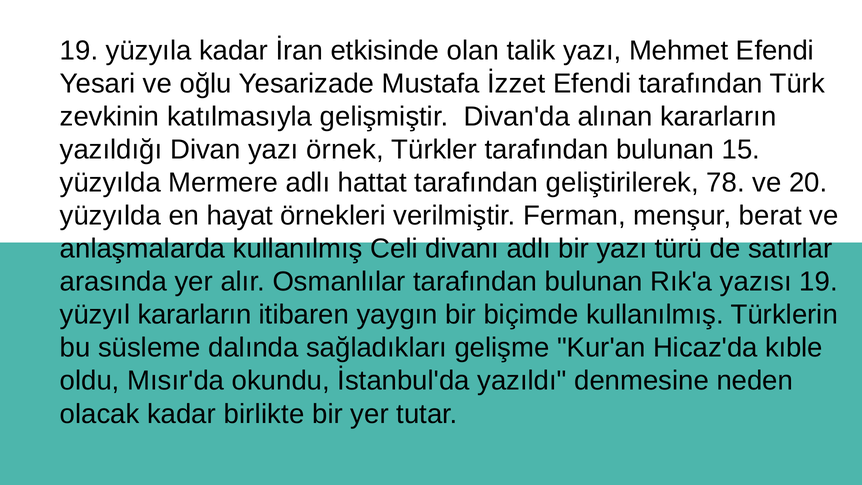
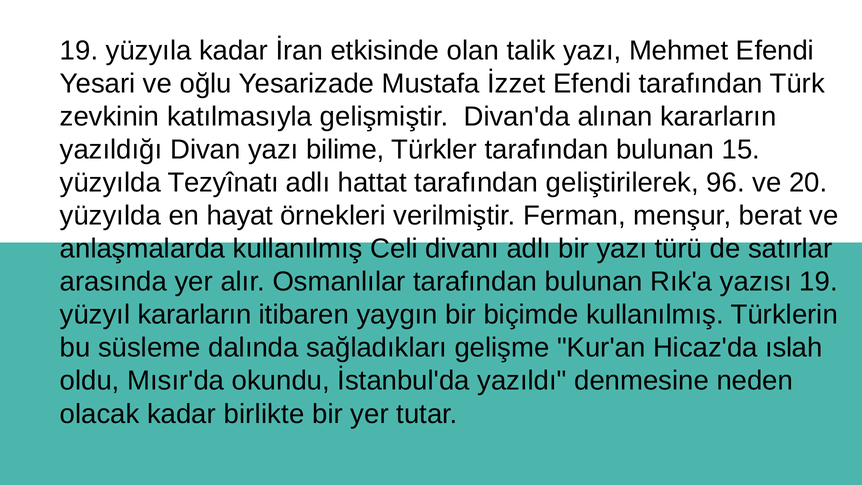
örnek: örnek -> bilime
Mermere: Mermere -> Tezyînatı
78: 78 -> 96
kıble: kıble -> ıslah
